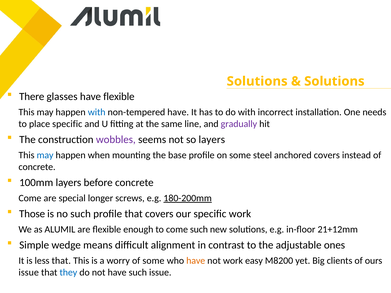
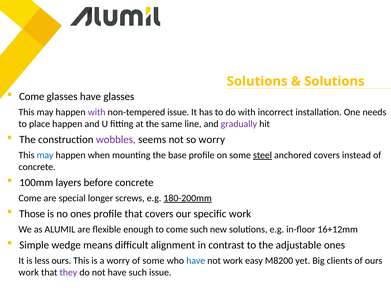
There at (32, 97): There -> Come
have flexible: flexible -> glasses
with at (97, 112) colour: blue -> purple
non-tempered have: have -> issue
place specific: specific -> happen
so layers: layers -> worry
steel underline: none -> present
no such: such -> ones
21+12mm: 21+12mm -> 16+12mm
less that: that -> ours
have at (196, 261) colour: orange -> blue
issue at (29, 273): issue -> work
they colour: blue -> purple
